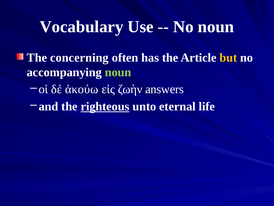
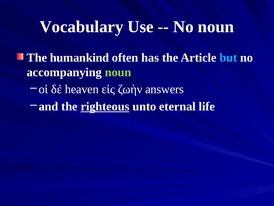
concerning: concerning -> humankind
but colour: yellow -> light blue
ἀκούω: ἀκούω -> heaven
